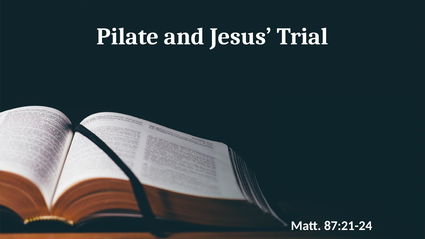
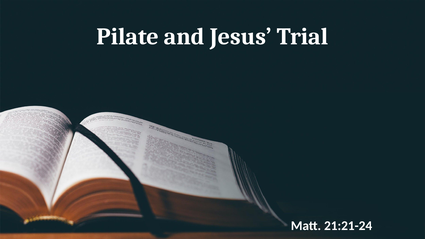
87:21-24: 87:21-24 -> 21:21-24
